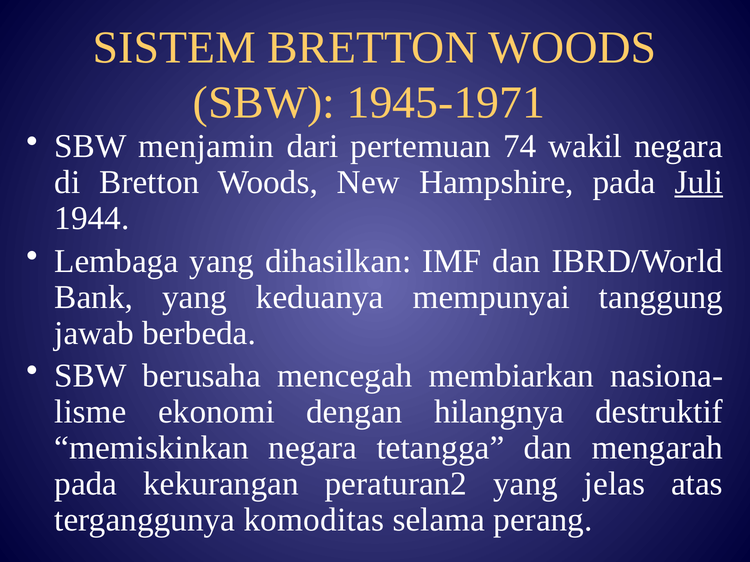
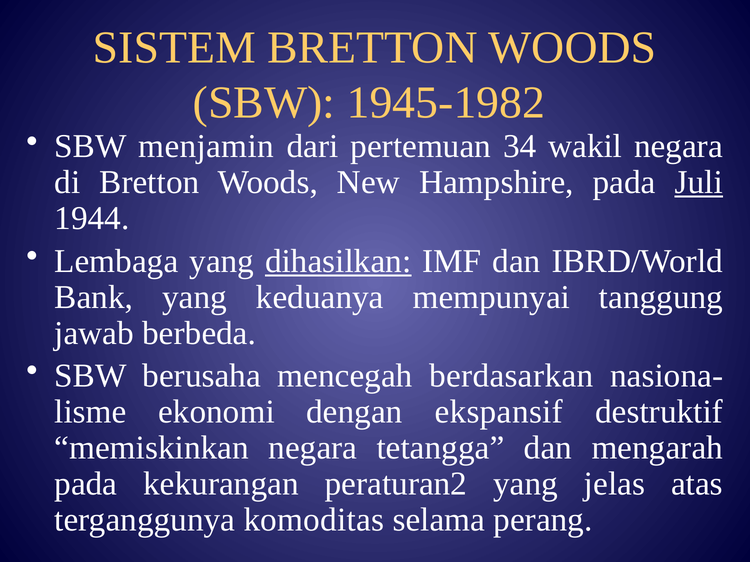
1945-1971: 1945-1971 -> 1945-1982
74: 74 -> 34
dihasilkan underline: none -> present
membiarkan: membiarkan -> berdasarkan
hilangnya: hilangnya -> ekspansif
